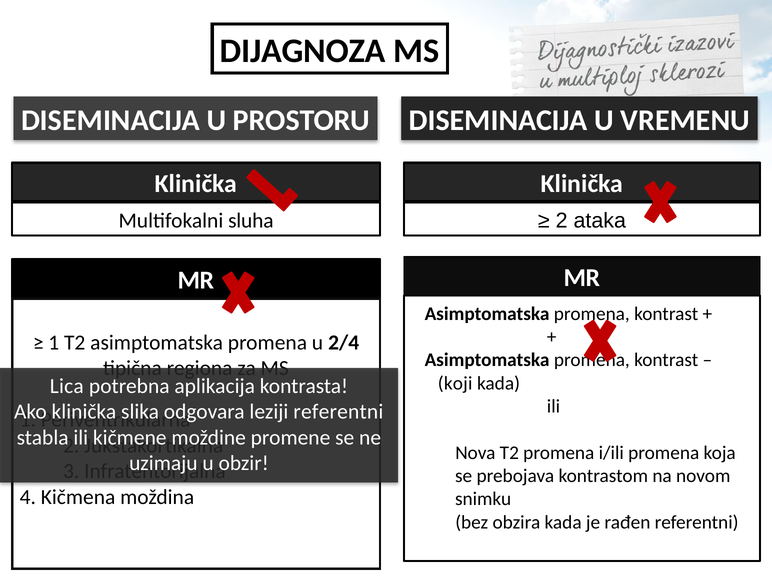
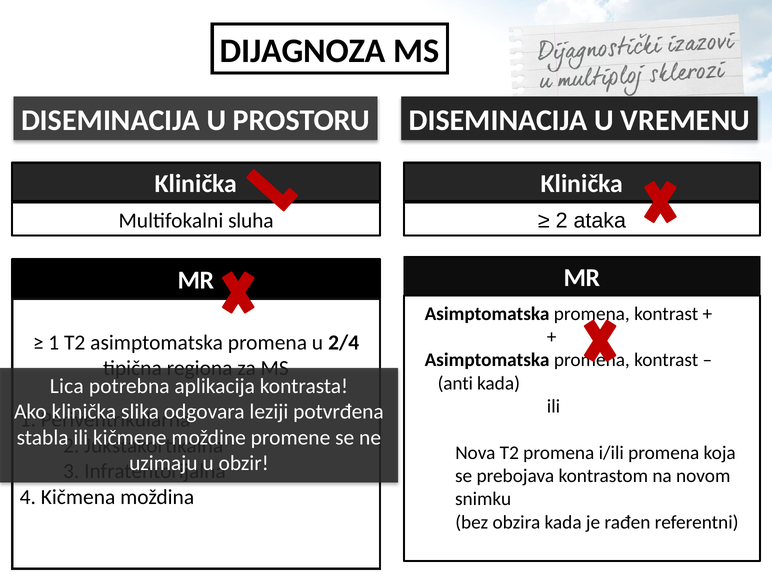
koji: koji -> anti
leziji referentni: referentni -> potvrđena
